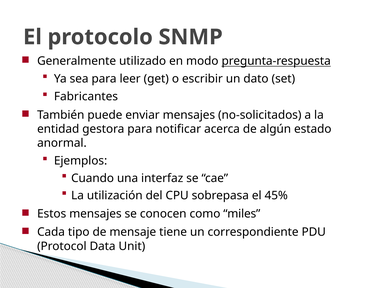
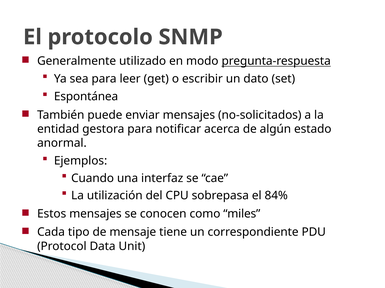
Fabricantes: Fabricantes -> Espontánea
45%: 45% -> 84%
